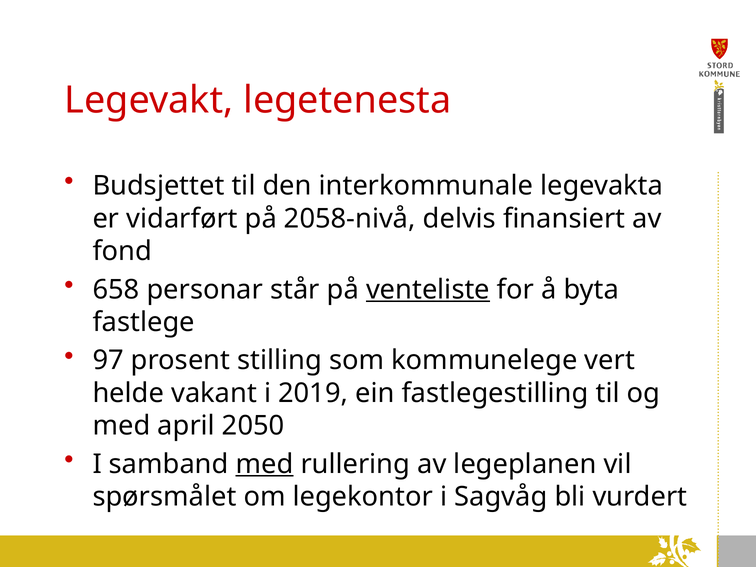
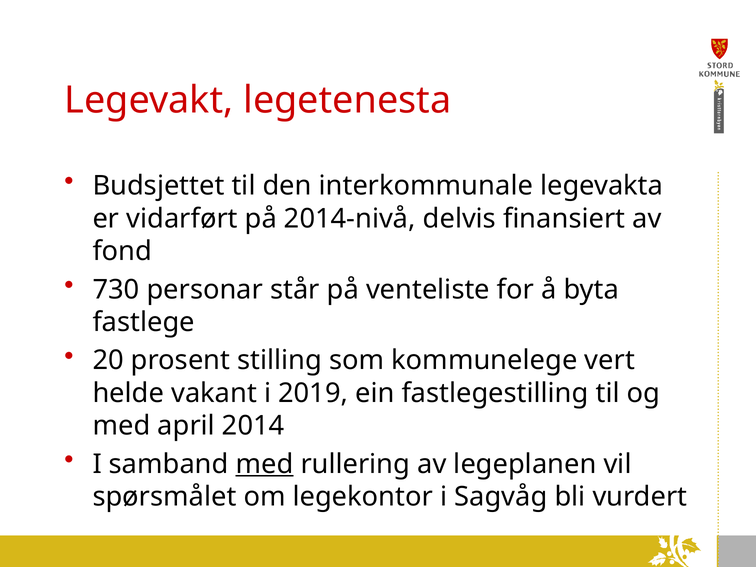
2058-nivå: 2058-nivå -> 2014-nivå
658: 658 -> 730
venteliste underline: present -> none
97: 97 -> 20
2050: 2050 -> 2014
